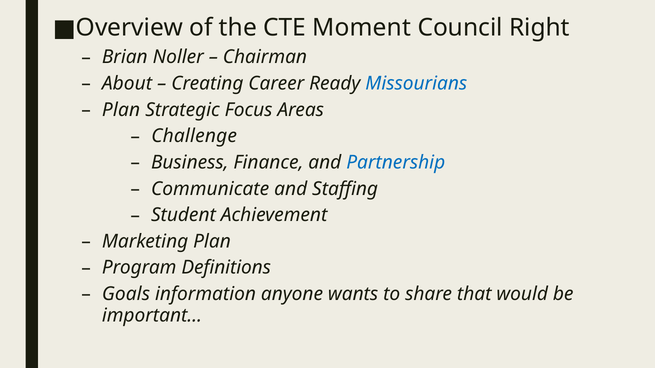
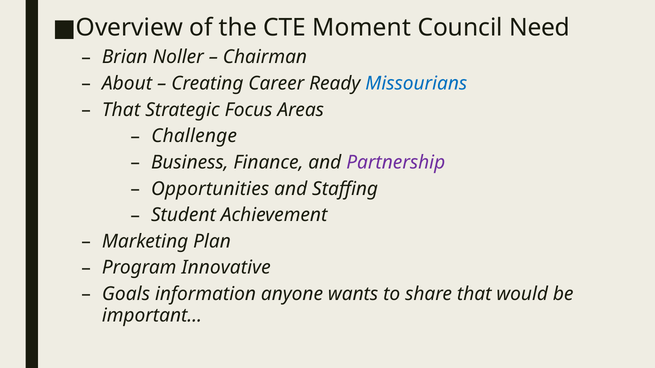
Right: Right -> Need
Plan at (121, 110): Plan -> That
Partnership colour: blue -> purple
Communicate: Communicate -> Opportunities
Definitions: Definitions -> Innovative
